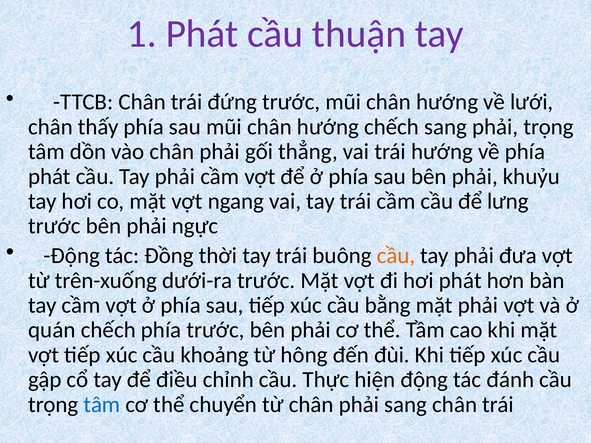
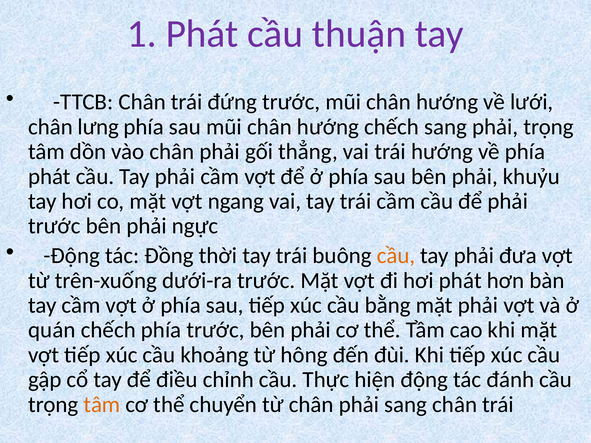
thấy: thấy -> lưng
để lưng: lưng -> phải
tâm at (102, 405) colour: blue -> orange
